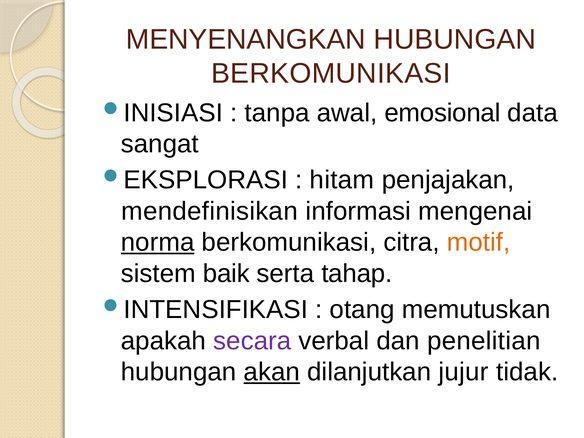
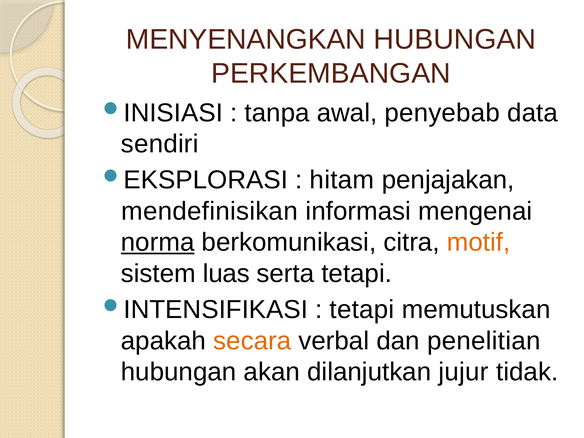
BERKOMUNIKASI at (331, 74): BERKOMUNIKASI -> PERKEMBANGAN
emosional: emosional -> penyebab
sangat: sangat -> sendiri
baik: baik -> luas
serta tahap: tahap -> tetapi
otang at (362, 310): otang -> tetapi
secara colour: purple -> orange
akan underline: present -> none
